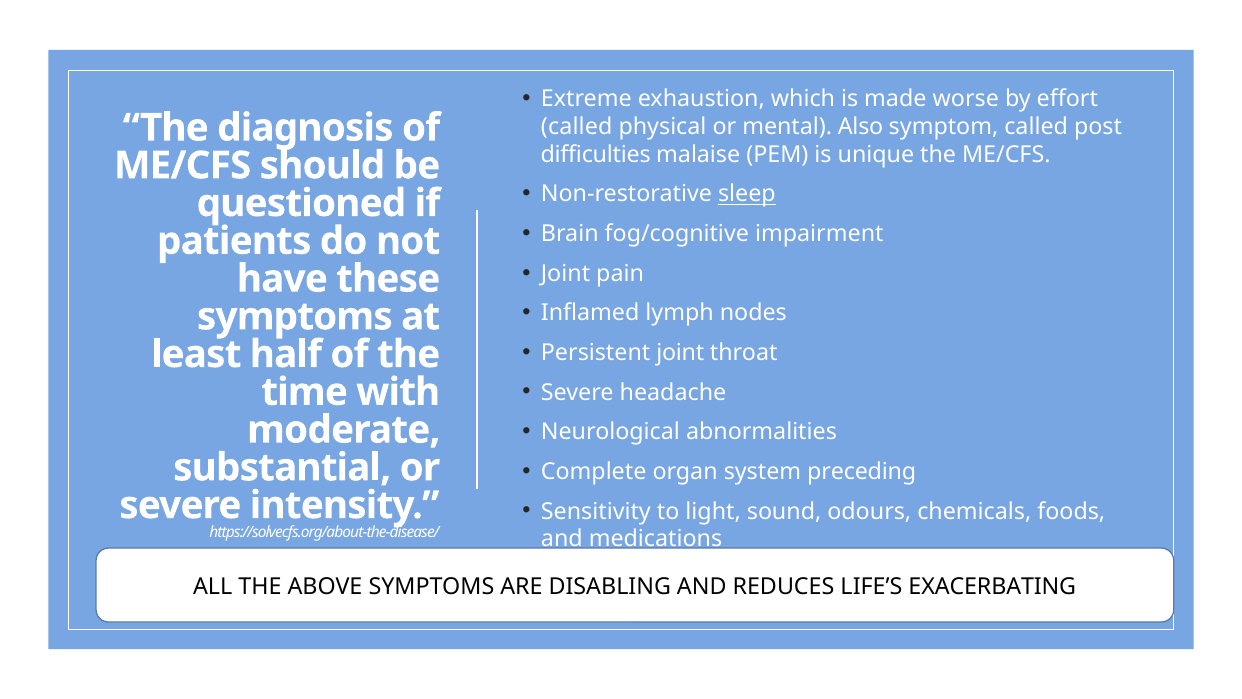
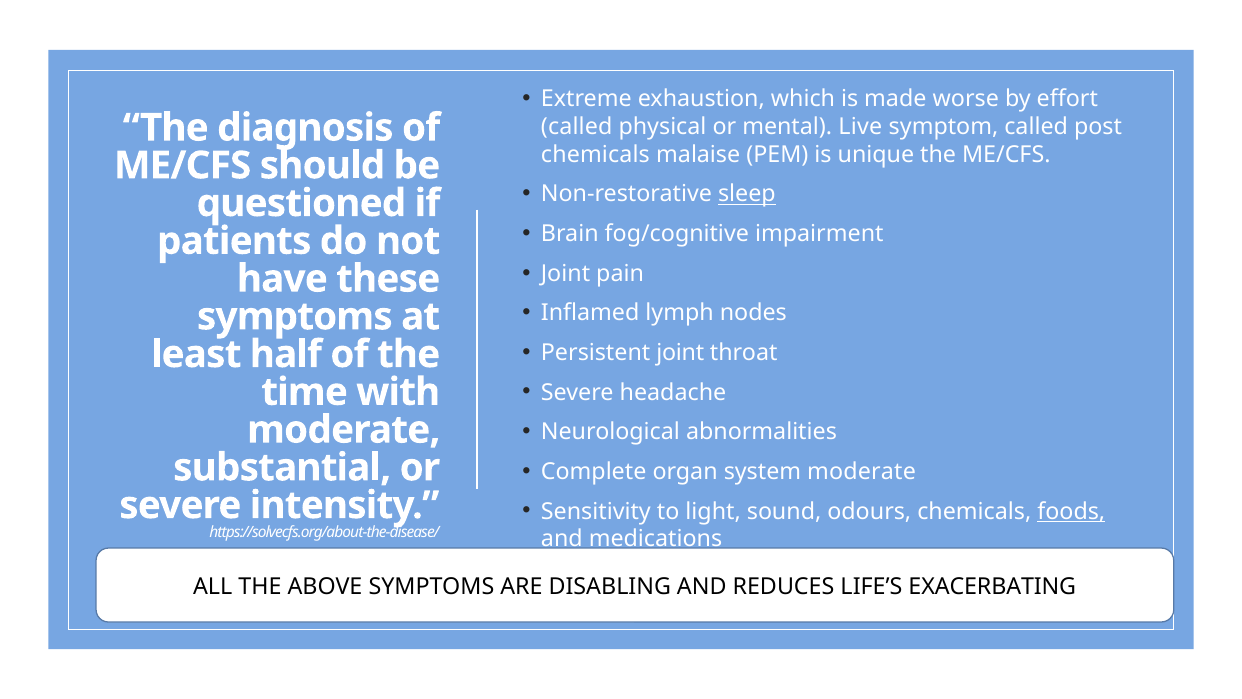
Also: Also -> Live
difficulties at (596, 155): difficulties -> chemicals
system preceding: preceding -> moderate
foods underline: none -> present
